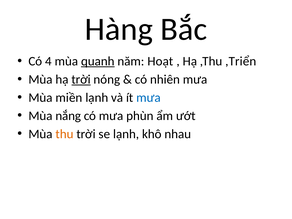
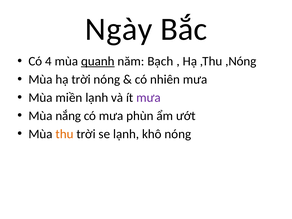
Hàng: Hàng -> Ngày
Hoạt: Hoạt -> Bạch
,Triển: ,Triển -> ,Nóng
trời at (81, 79) underline: present -> none
mưa at (148, 98) colour: blue -> purple
khô nhau: nhau -> nóng
